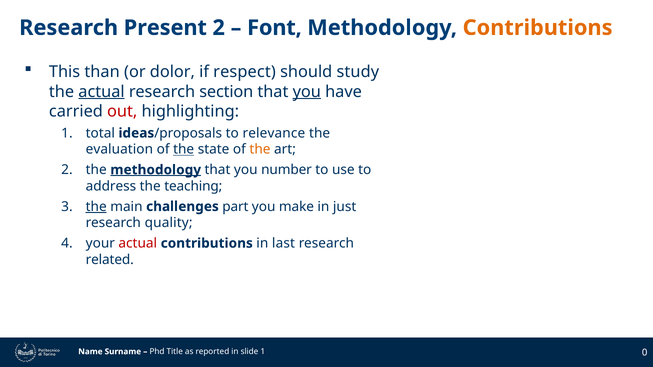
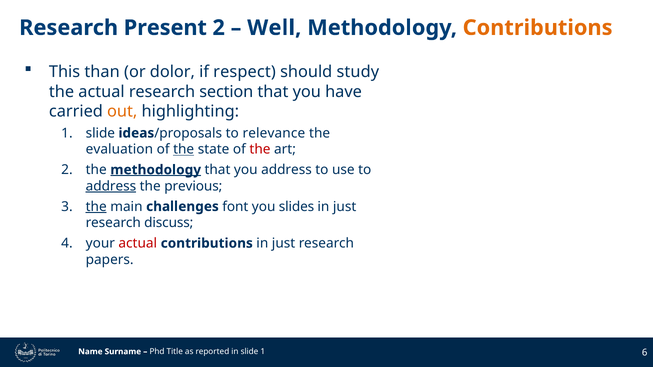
Font: Font -> Well
actual at (102, 92) underline: present -> none
you at (307, 92) underline: present -> none
out colour: red -> orange
1 total: total -> slide
the at (260, 150) colour: orange -> red
you number: number -> address
address at (111, 186) underline: none -> present
teaching: teaching -> previous
part: part -> font
make: make -> slides
quality: quality -> discuss
contributions in last: last -> just
related: related -> papers
0: 0 -> 6
